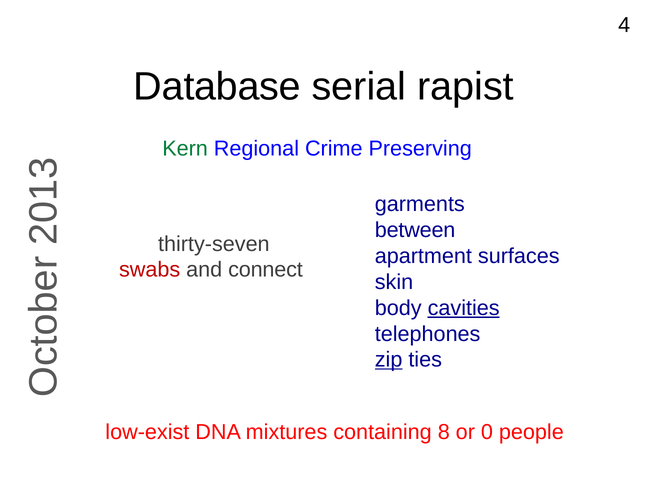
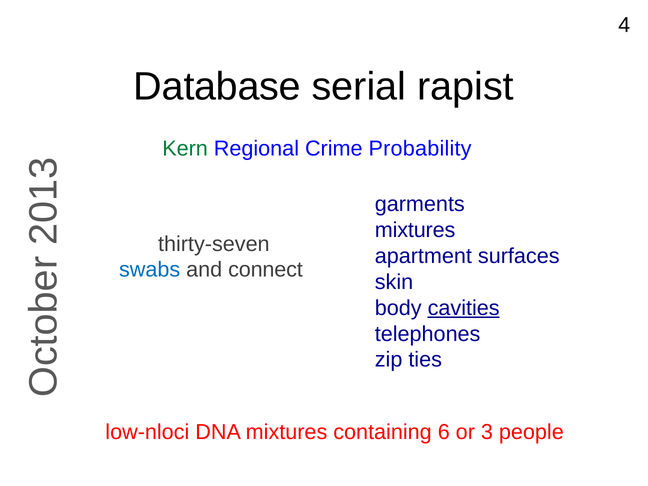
Preserving: Preserving -> Probability
between at (415, 230): between -> mixtures
swabs colour: red -> blue
zip underline: present -> none
low-exist: low-exist -> low-nloci
8: 8 -> 6
or 0: 0 -> 3
